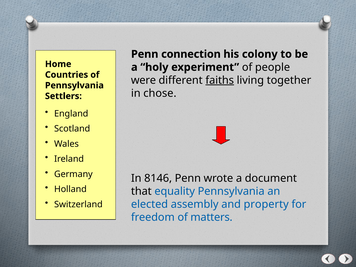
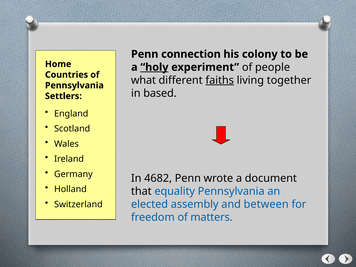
holy underline: none -> present
were: were -> what
chose: chose -> based
8146: 8146 -> 4682
property: property -> between
